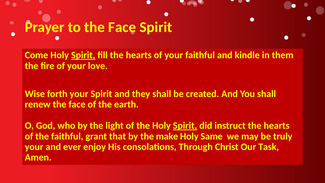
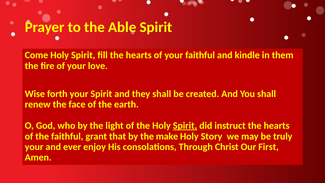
to the Face: Face -> Able
Spirit at (83, 55) underline: present -> none
Same: Same -> Story
Task: Task -> First
